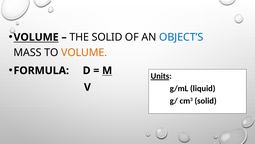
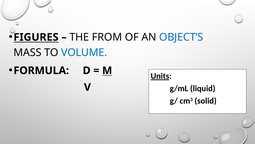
VOLUME at (36, 37): VOLUME -> FIGURES
THE SOLID: SOLID -> FROM
VOLUME at (84, 52) colour: orange -> blue
